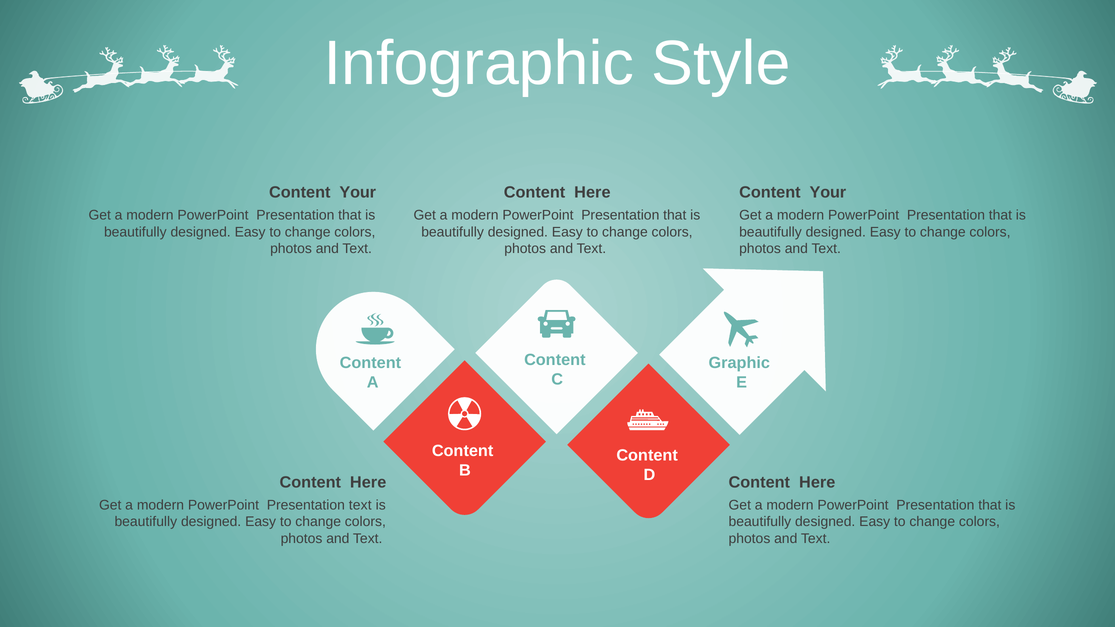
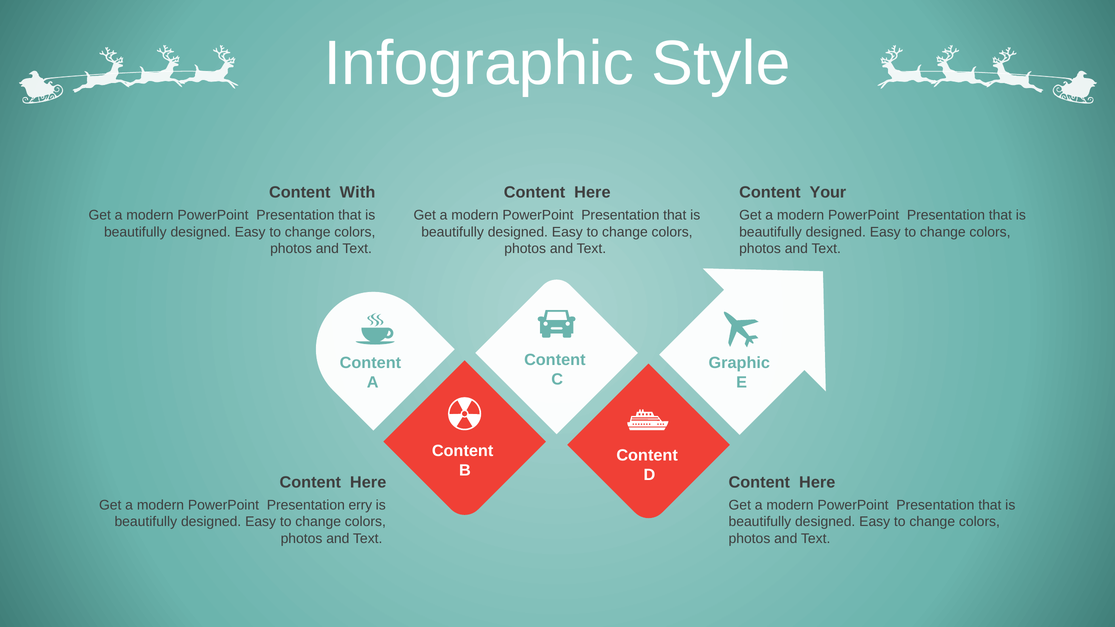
Your at (358, 193): Your -> With
Presentation text: text -> erry
